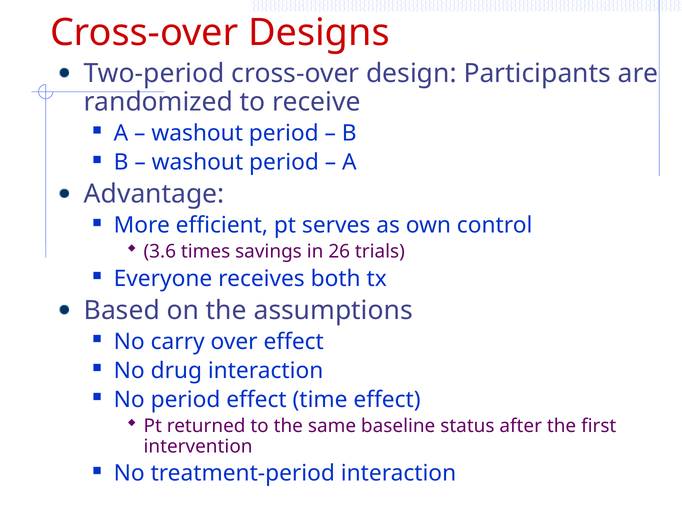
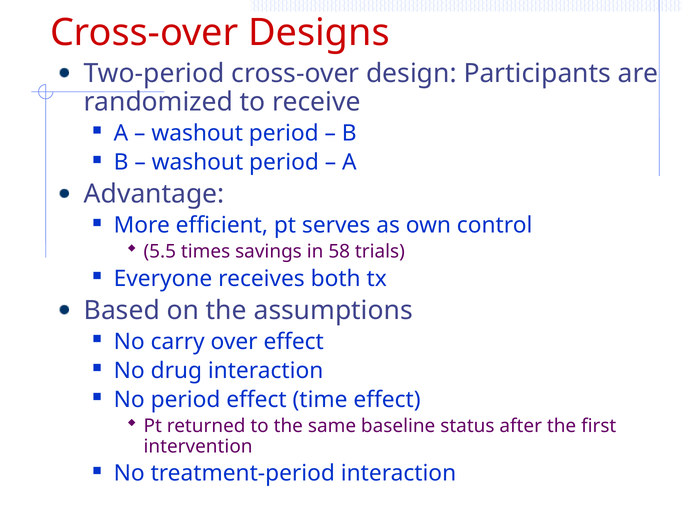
3.6: 3.6 -> 5.5
26: 26 -> 58
